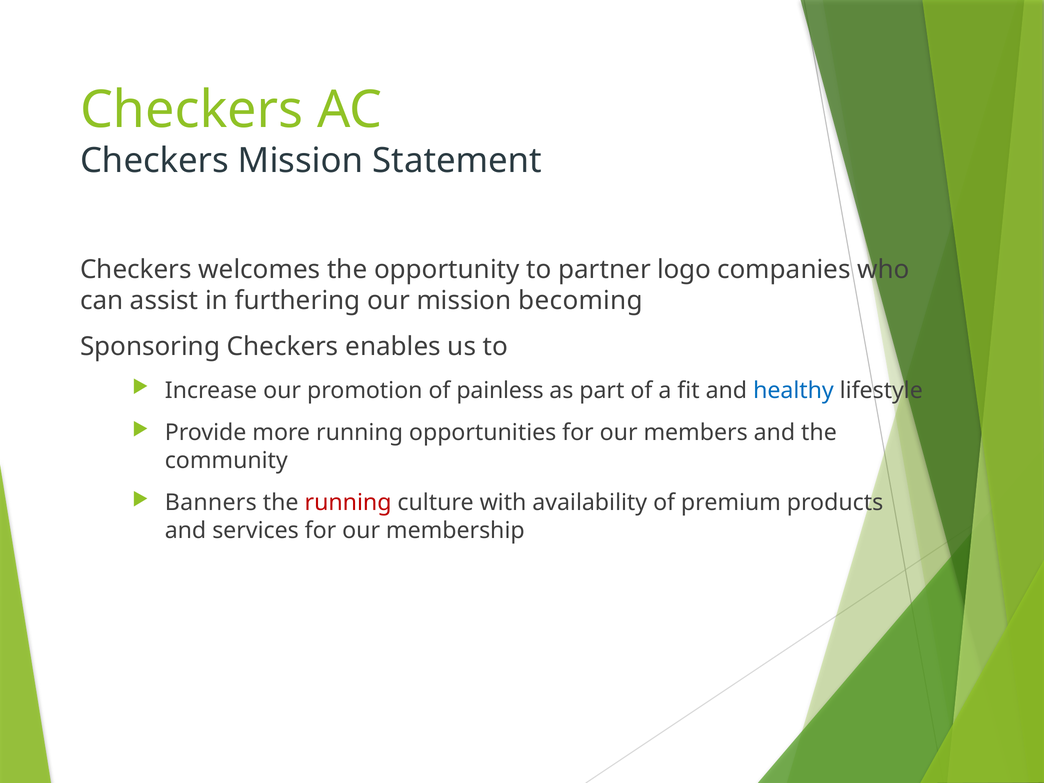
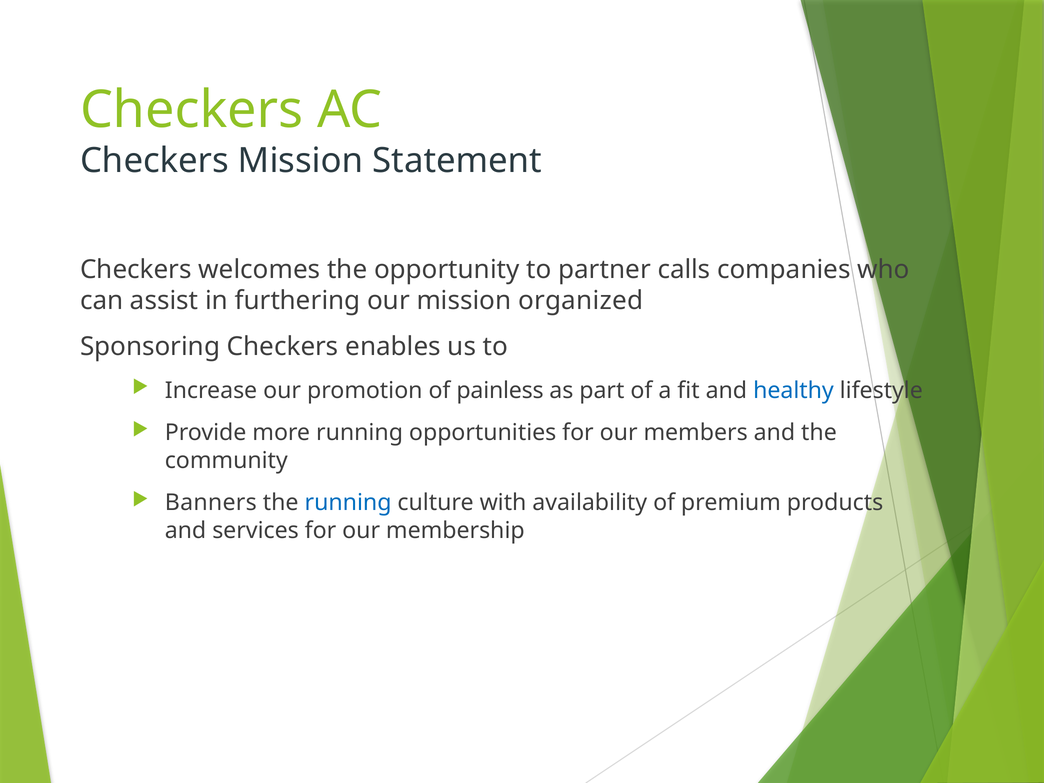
logo: logo -> calls
becoming: becoming -> organized
running at (348, 503) colour: red -> blue
